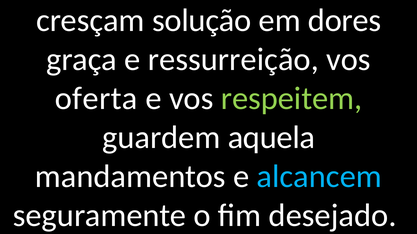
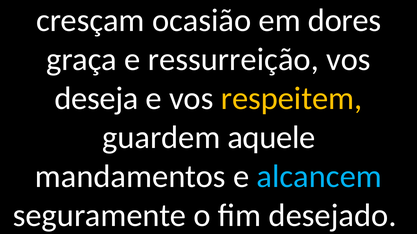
solução: solução -> ocasião
oferta: oferta -> deseja
respeitem colour: light green -> yellow
aquela: aquela -> aquele
